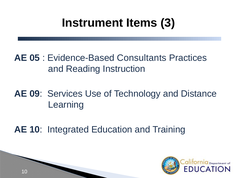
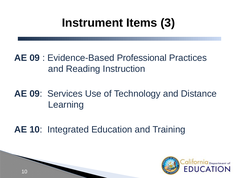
05 at (35, 58): 05 -> 09
Consultants: Consultants -> Professional
